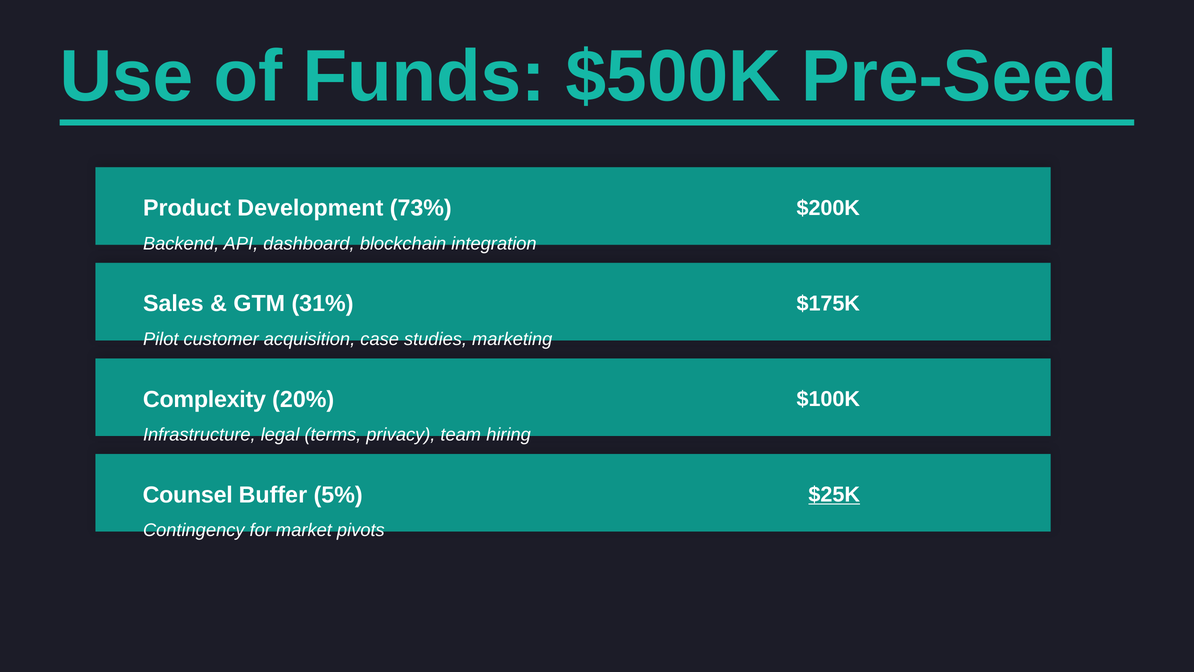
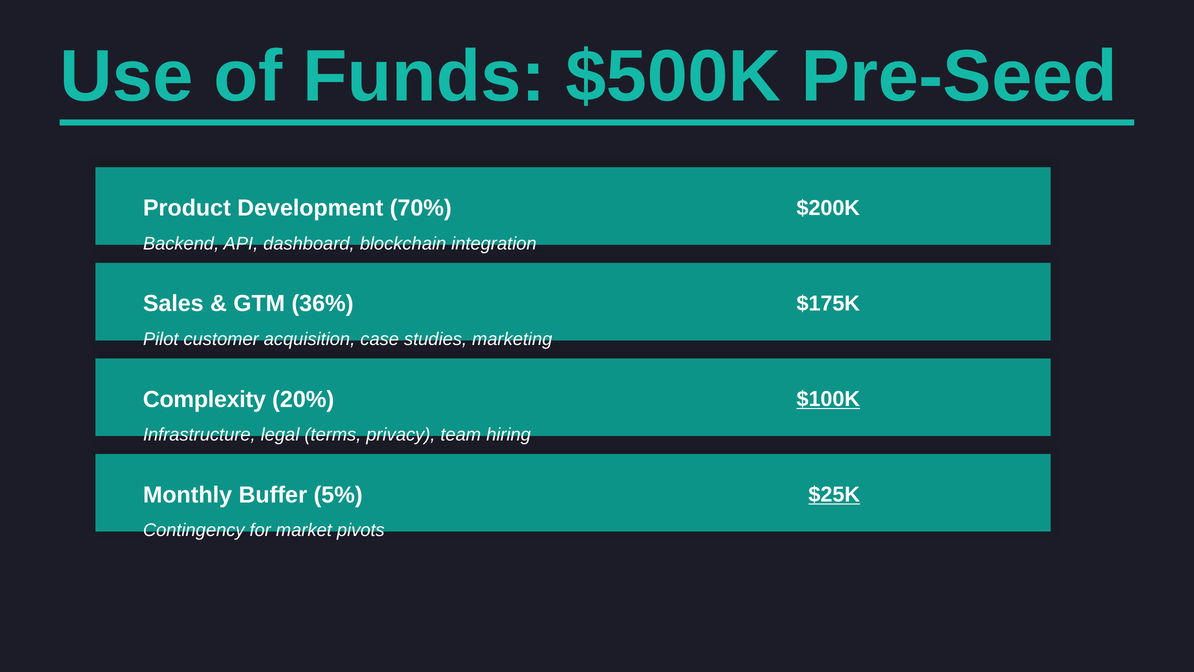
73%: 73% -> 70%
31%: 31% -> 36%
$100K underline: none -> present
Counsel: Counsel -> Monthly
